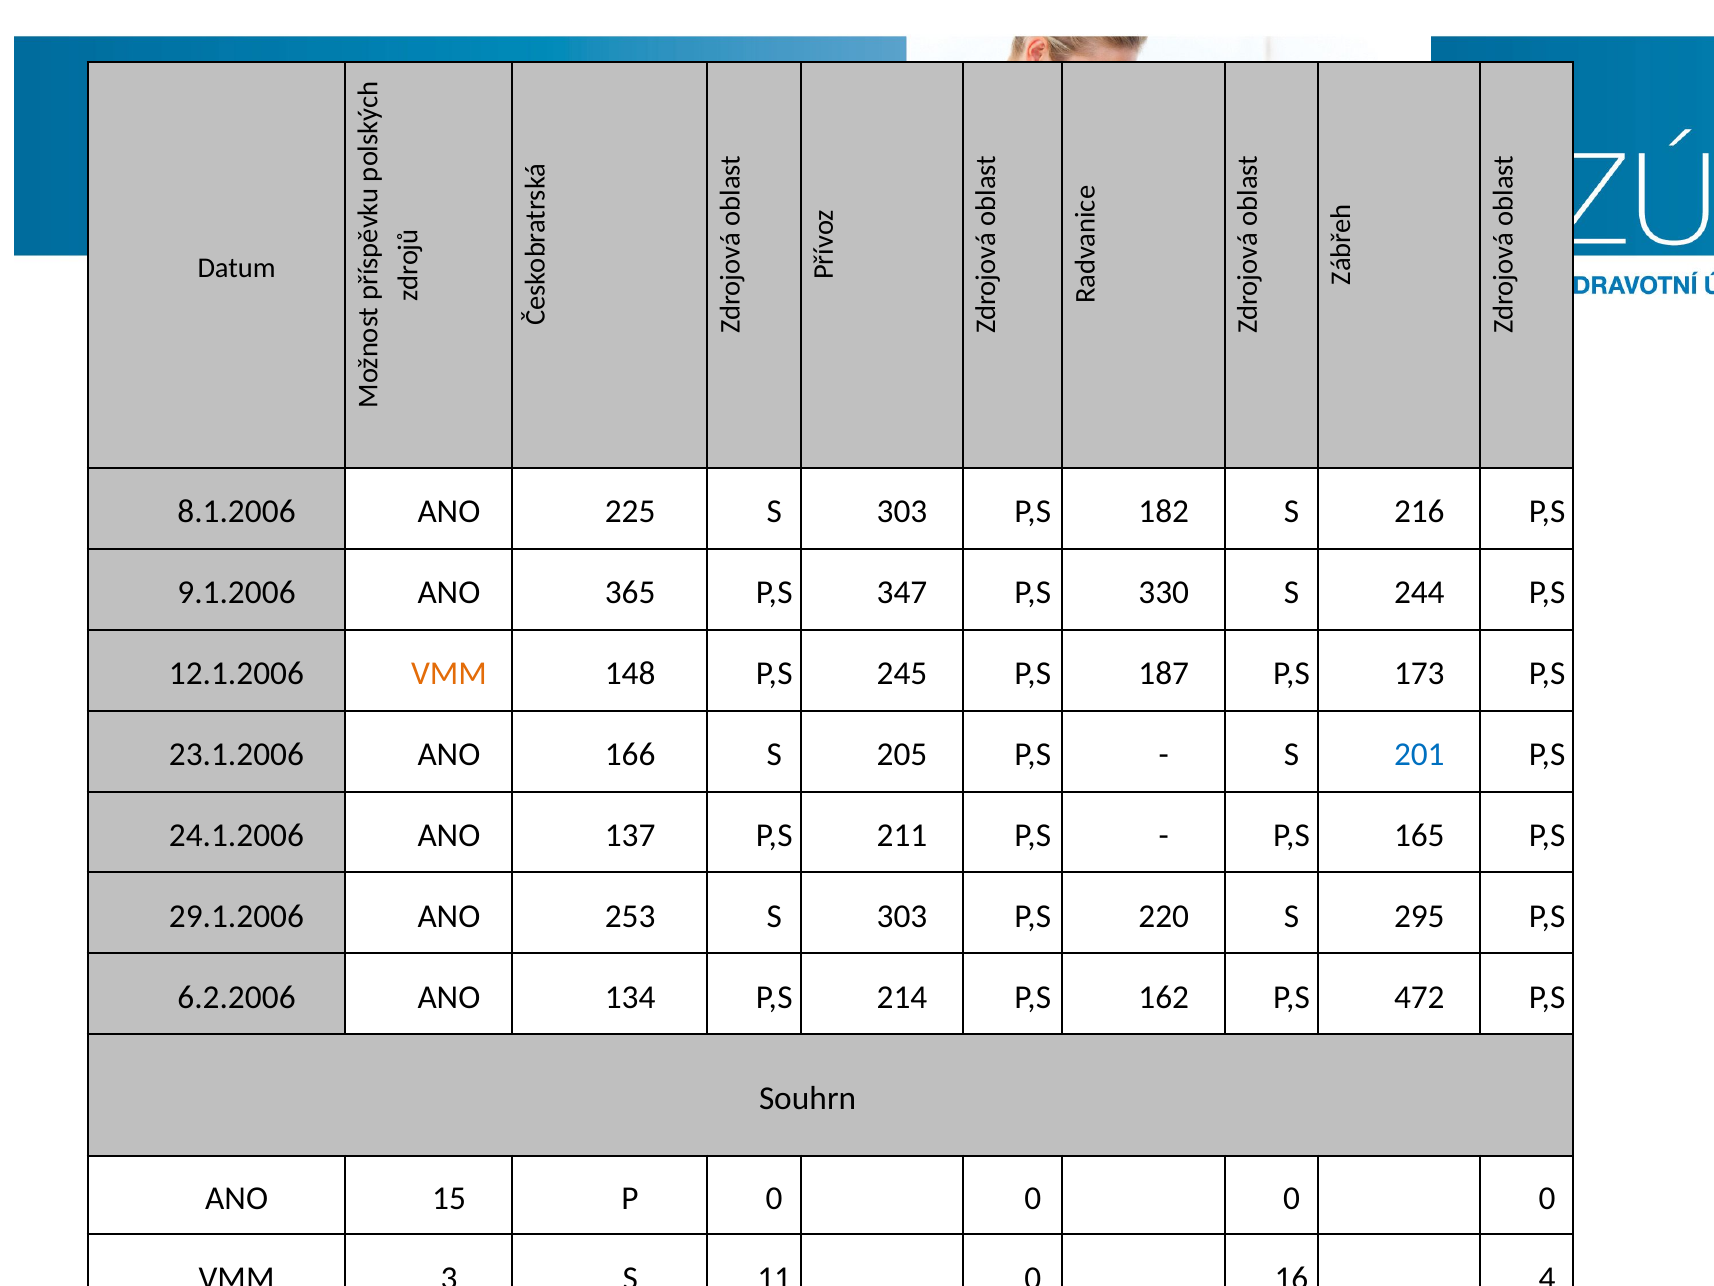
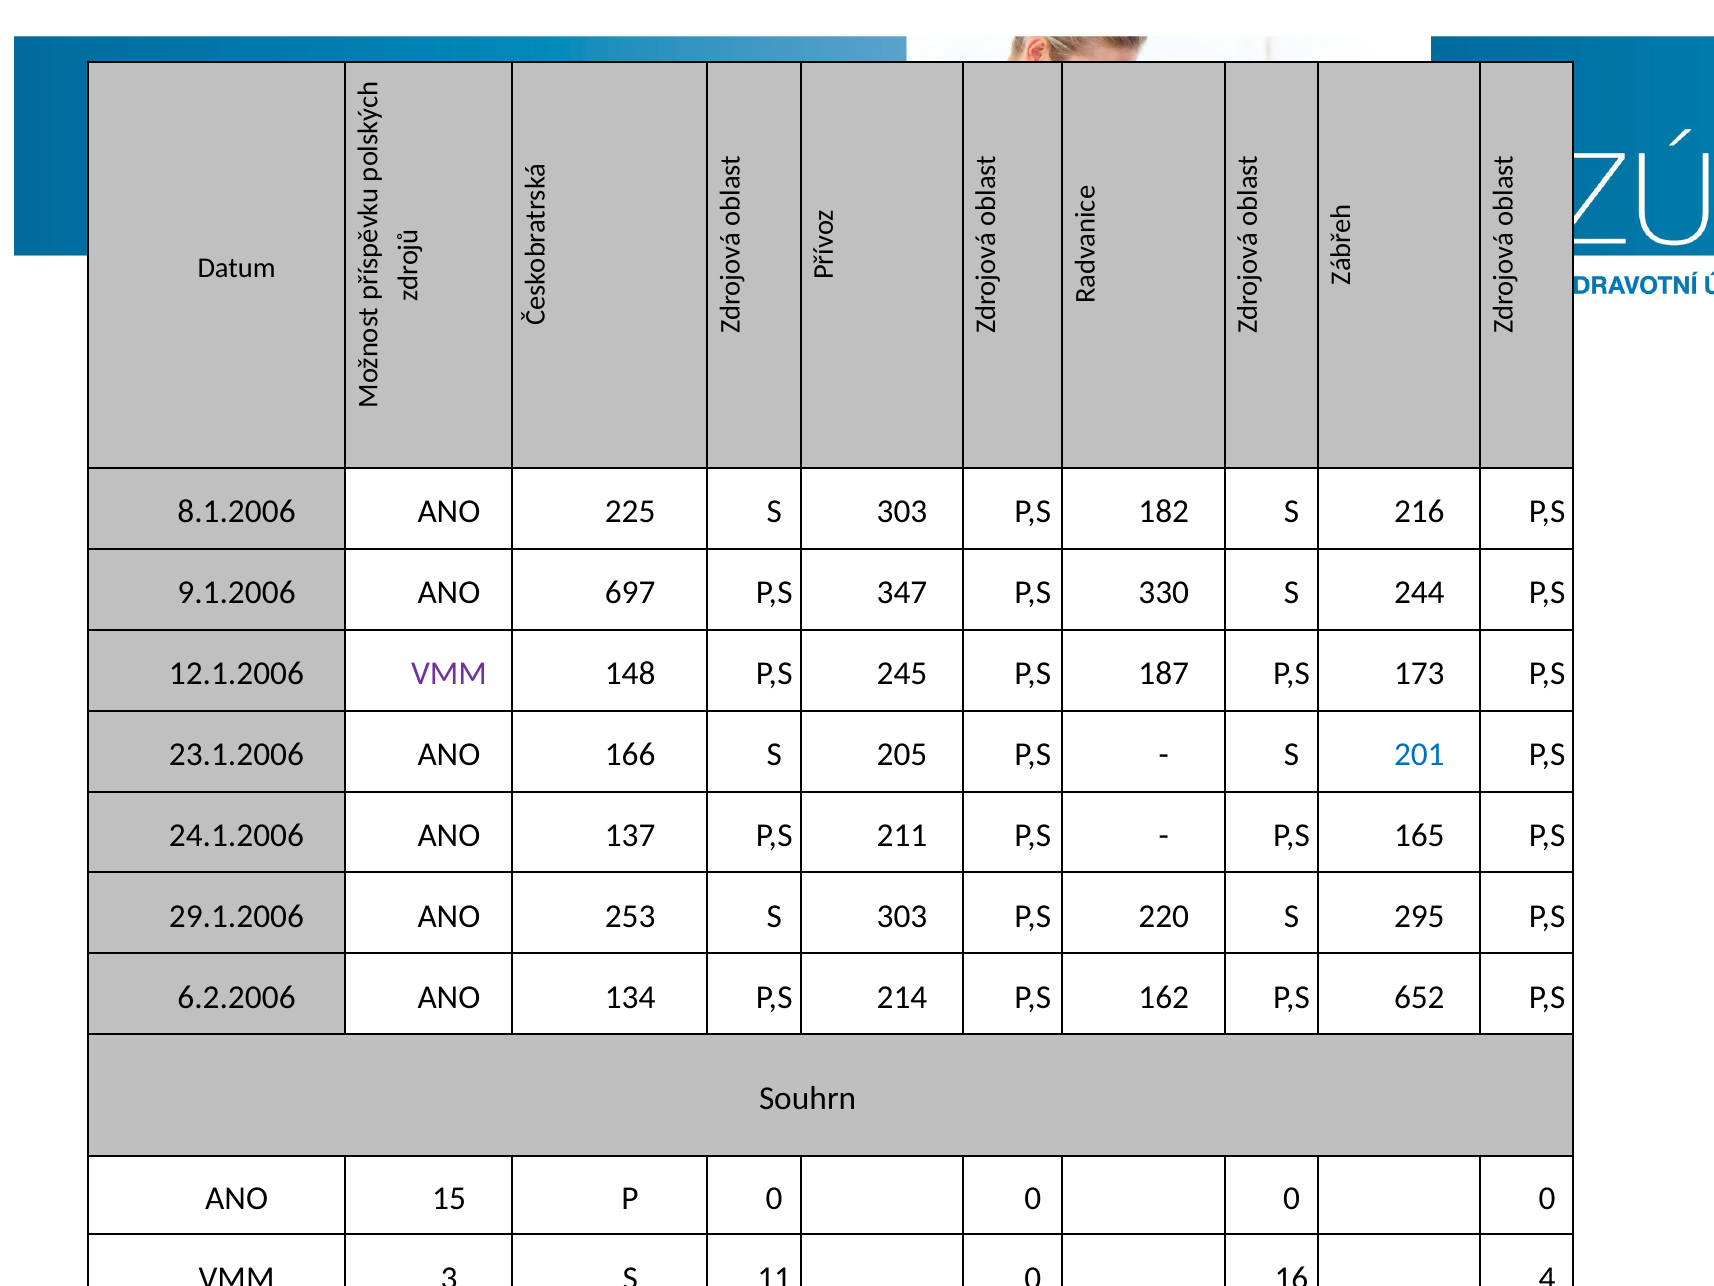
365: 365 -> 697
VMM at (449, 673) colour: orange -> purple
472: 472 -> 652
